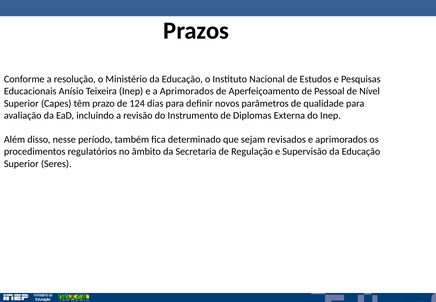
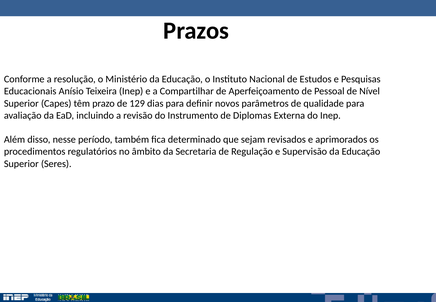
a Aprimorados: Aprimorados -> Compartilhar
124: 124 -> 129
